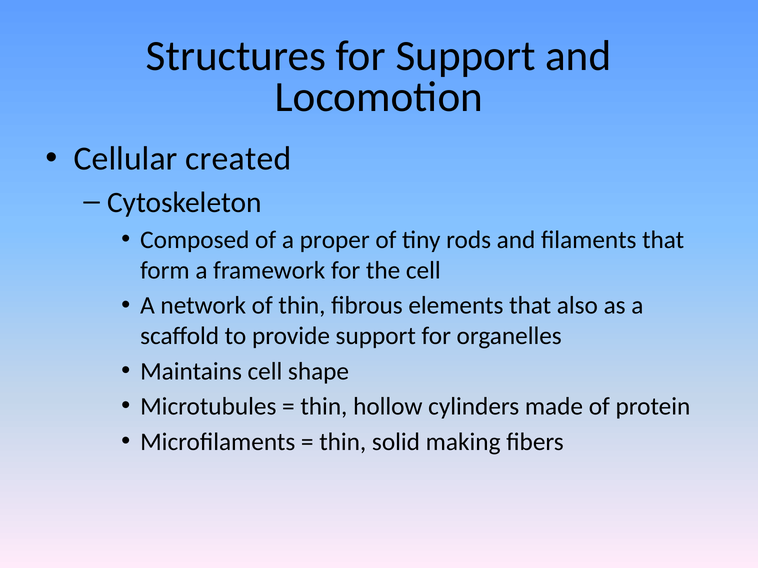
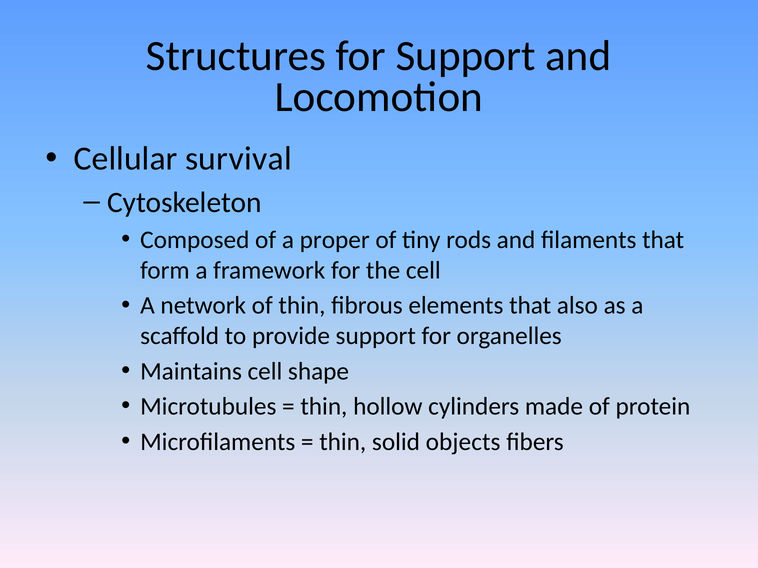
created: created -> survival
making: making -> objects
